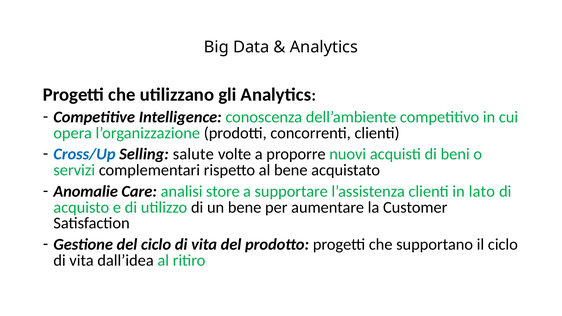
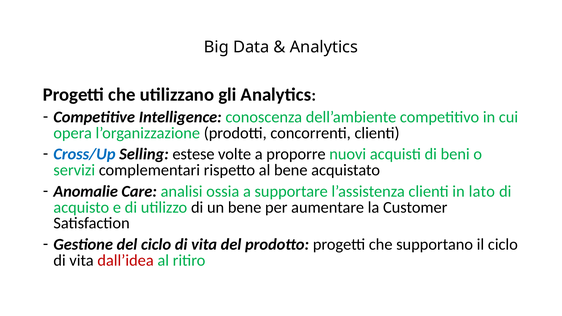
salute: salute -> estese
store: store -> ossia
dall’idea colour: black -> red
